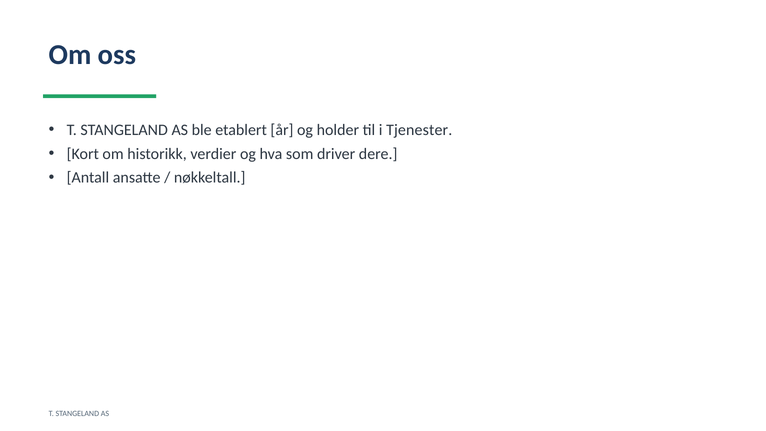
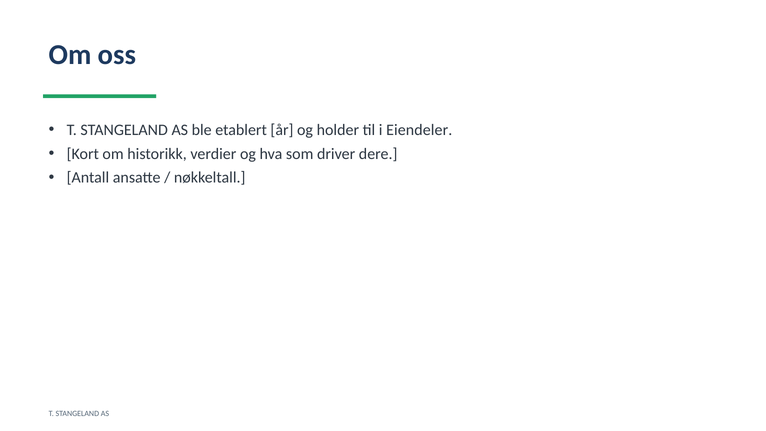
Tjenester: Tjenester -> Eiendeler
